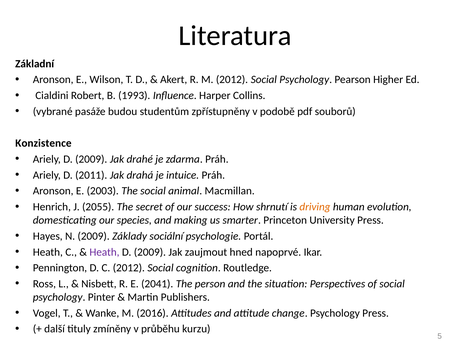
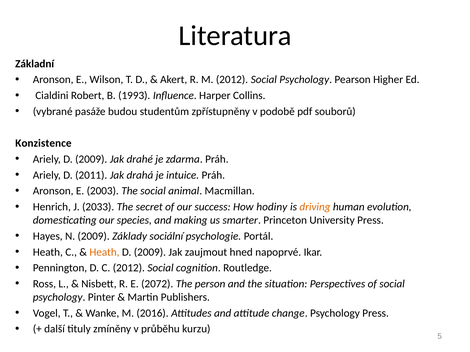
2055: 2055 -> 2033
shrnutí: shrnutí -> hodiny
Heath at (104, 252) colour: purple -> orange
2041: 2041 -> 2072
